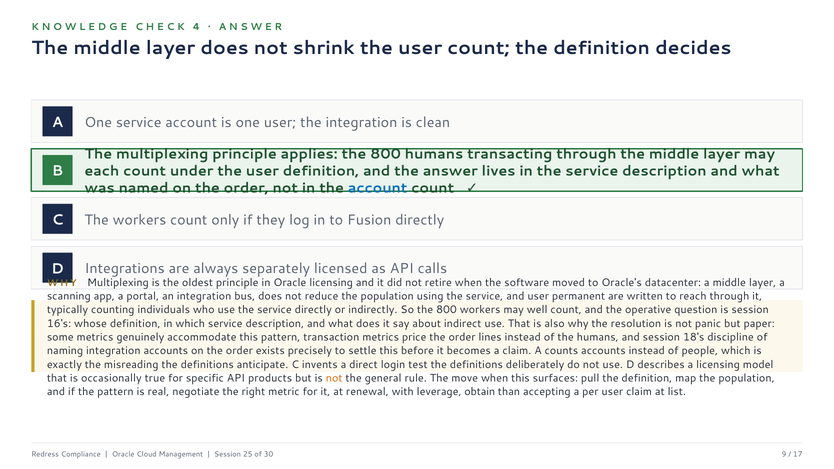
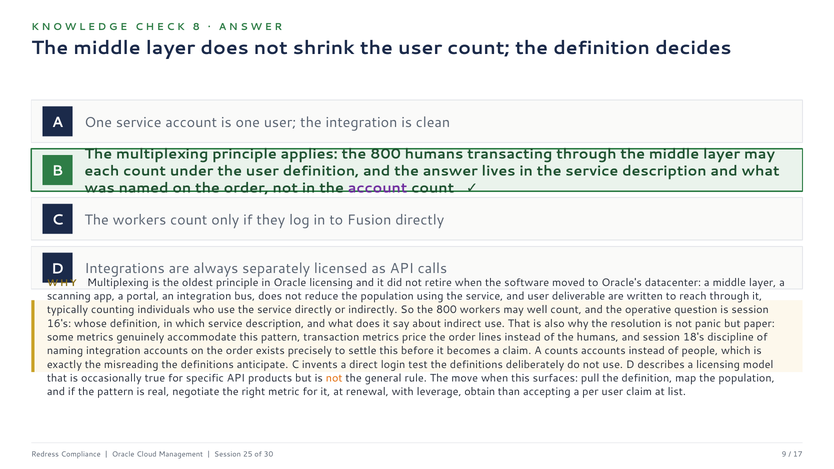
4: 4 -> 8
account at (378, 188) colour: blue -> purple
permanent: permanent -> deliverable
